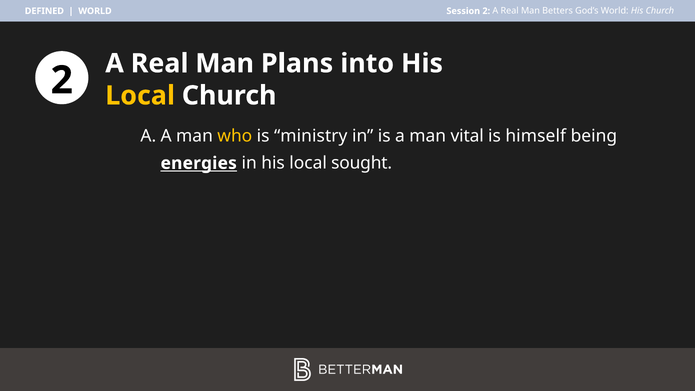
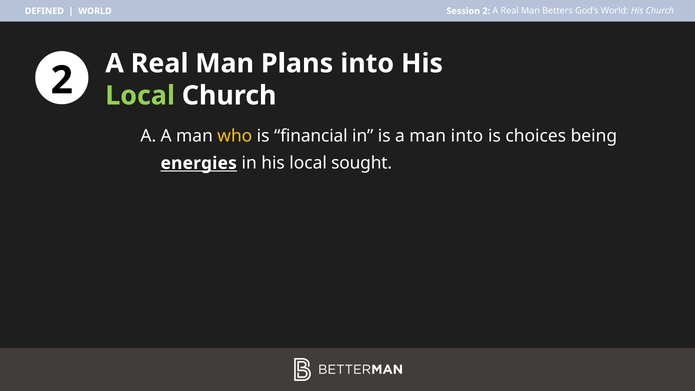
Local at (140, 96) colour: yellow -> light green
ministry: ministry -> financial
man vital: vital -> into
himself: himself -> choices
